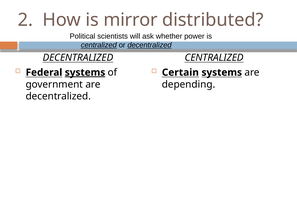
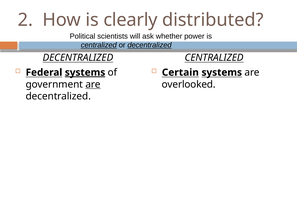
mirror: mirror -> clearly
are at (93, 84) underline: none -> present
depending: depending -> overlooked
